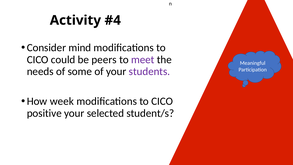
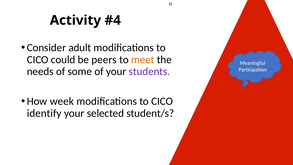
mind: mind -> adult
meet colour: purple -> orange
positive: positive -> identify
